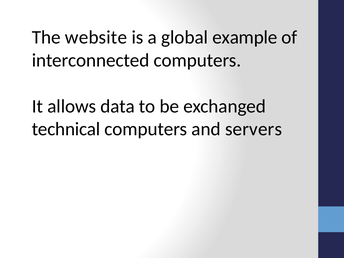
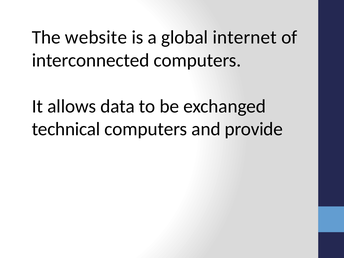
example: example -> internet
servers: servers -> provide
